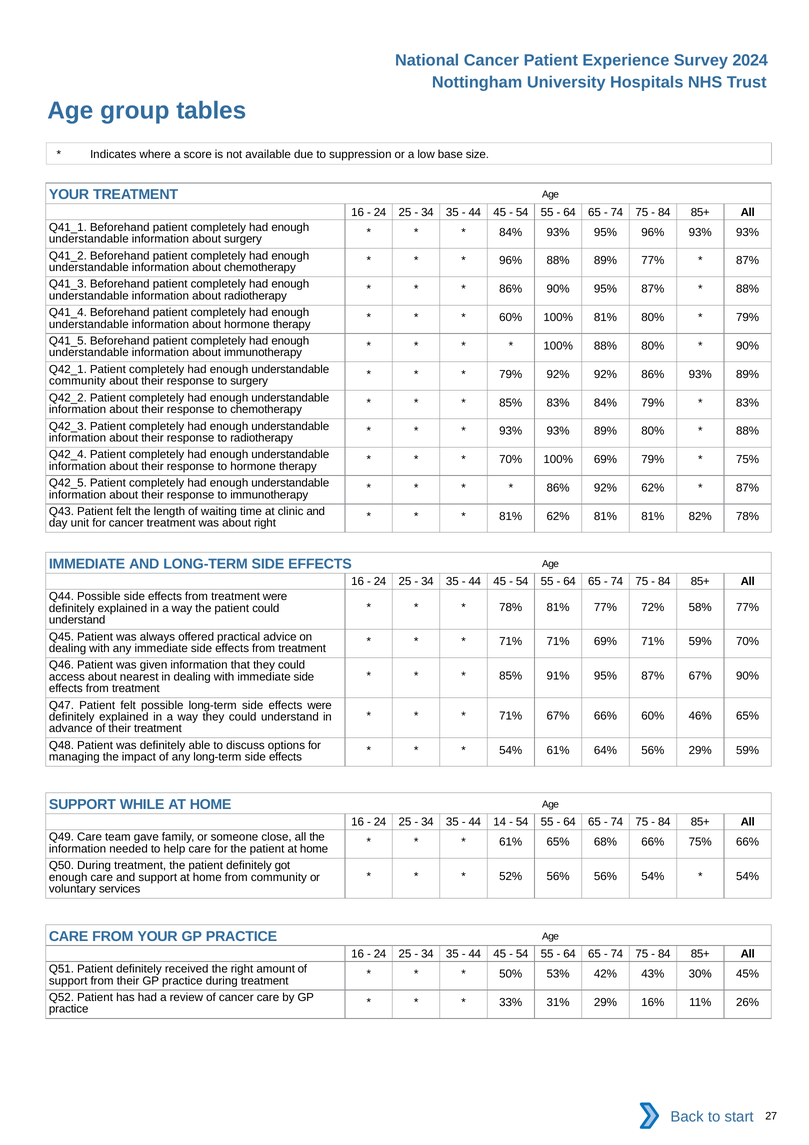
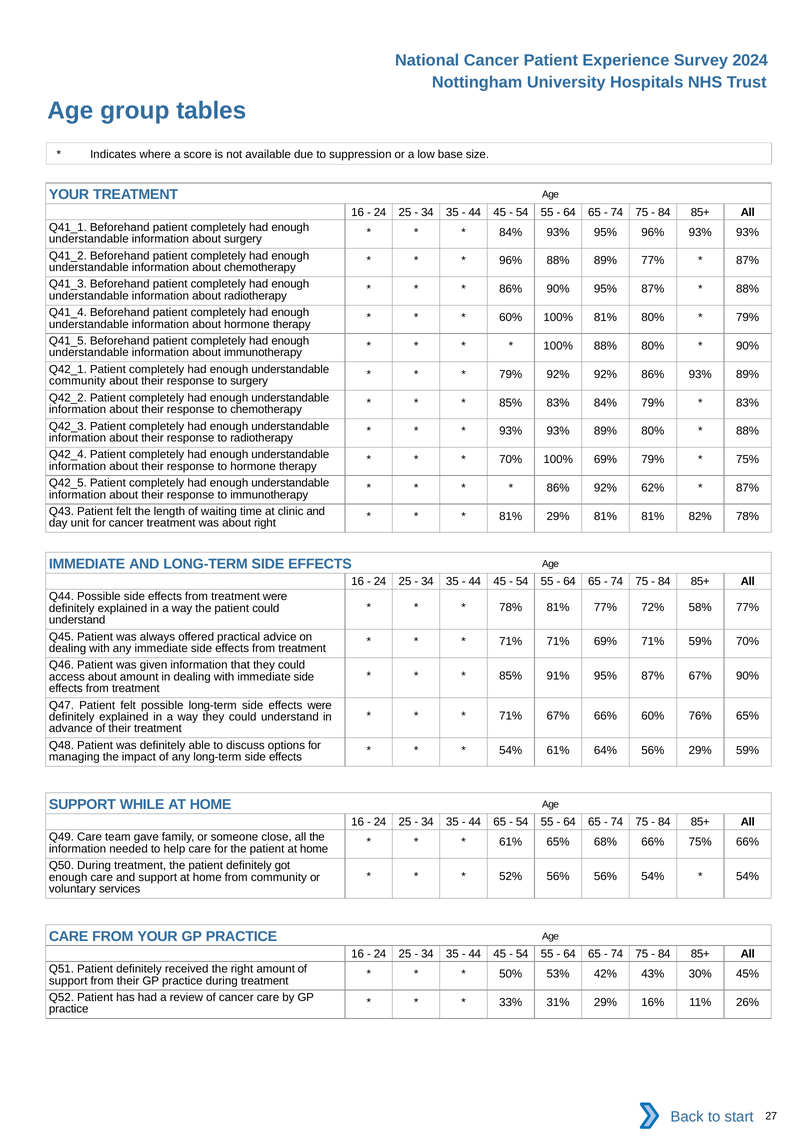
81% 62%: 62% -> 29%
about nearest: nearest -> amount
46%: 46% -> 76%
44 14: 14 -> 65
